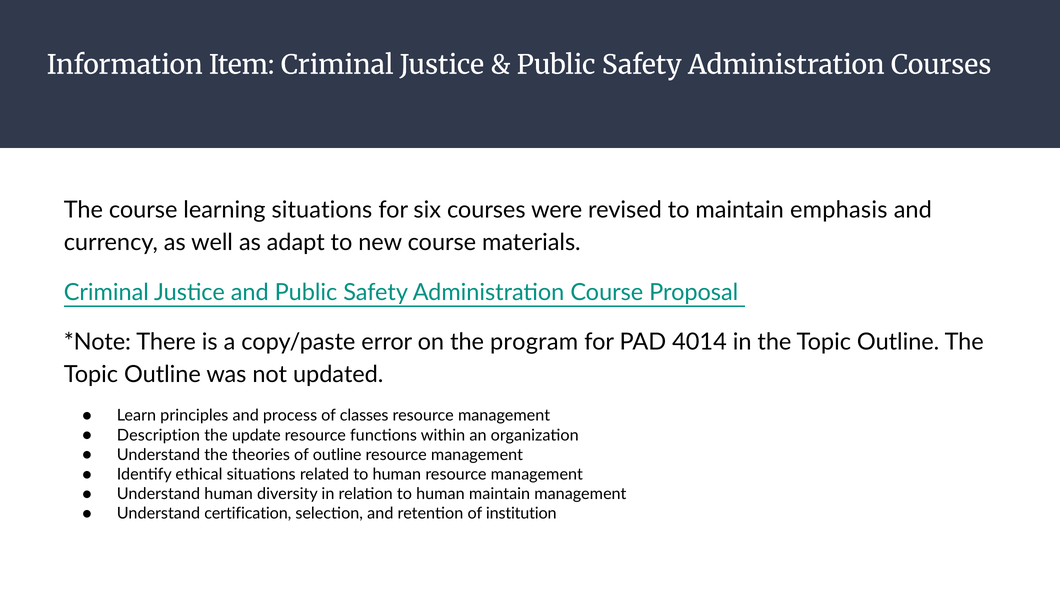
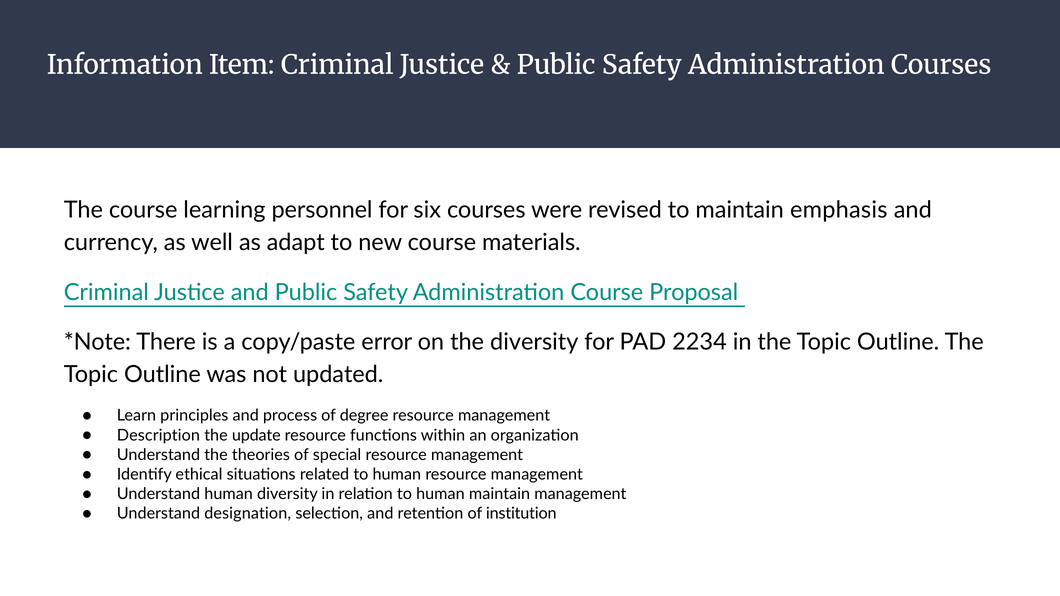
learning situations: situations -> personnel
the program: program -> diversity
4014: 4014 -> 2234
classes: classes -> degree
of outline: outline -> special
certification: certification -> designation
